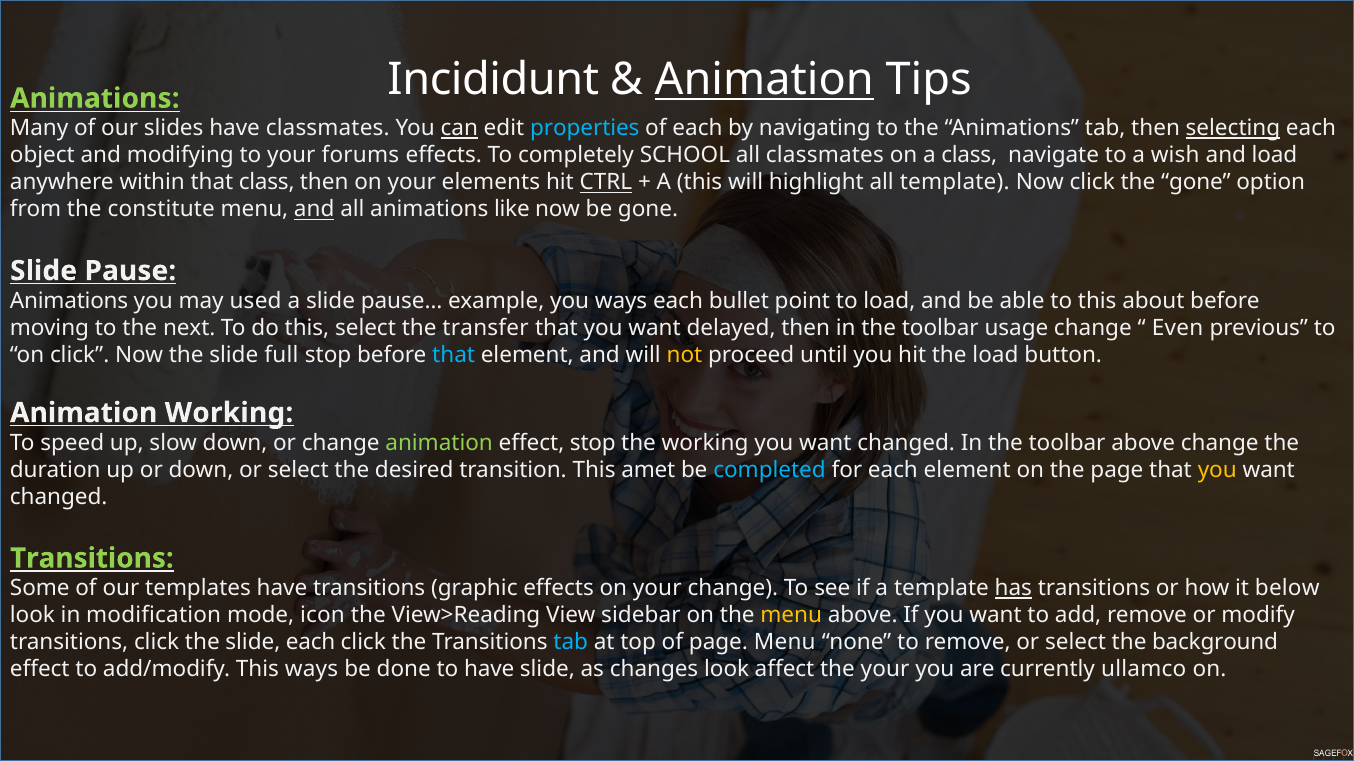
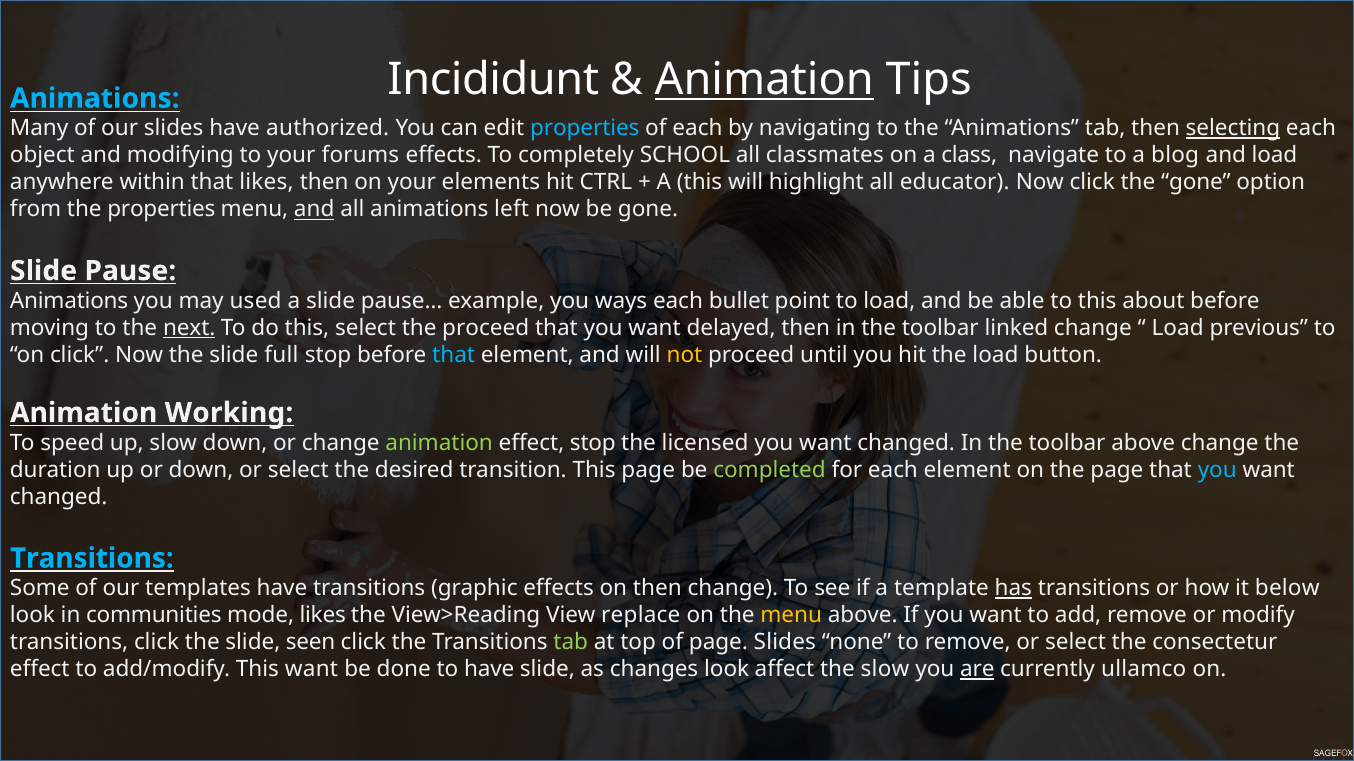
Animations at (95, 98) colour: light green -> light blue
have classmates: classmates -> authorized
can underline: present -> none
wish: wish -> blog
that class: class -> likes
CTRL underline: present -> none
all template: template -> educator
the constitute: constitute -> properties
like: like -> left
next underline: none -> present
the transfer: transfer -> proceed
usage: usage -> linked
Even at (1178, 328): Even -> Load
the working: working -> licensed
This amet: amet -> page
completed colour: light blue -> light green
you at (1217, 470) colour: yellow -> light blue
Transitions at (92, 559) colour: light green -> light blue
effects on your: your -> then
modification: modification -> communities
mode icon: icon -> likes
sidebar: sidebar -> replace
slide each: each -> seen
tab at (571, 643) colour: light blue -> light green
page Menu: Menu -> Slides
background: background -> consectetur
This ways: ways -> want
the your: your -> slow
are underline: none -> present
